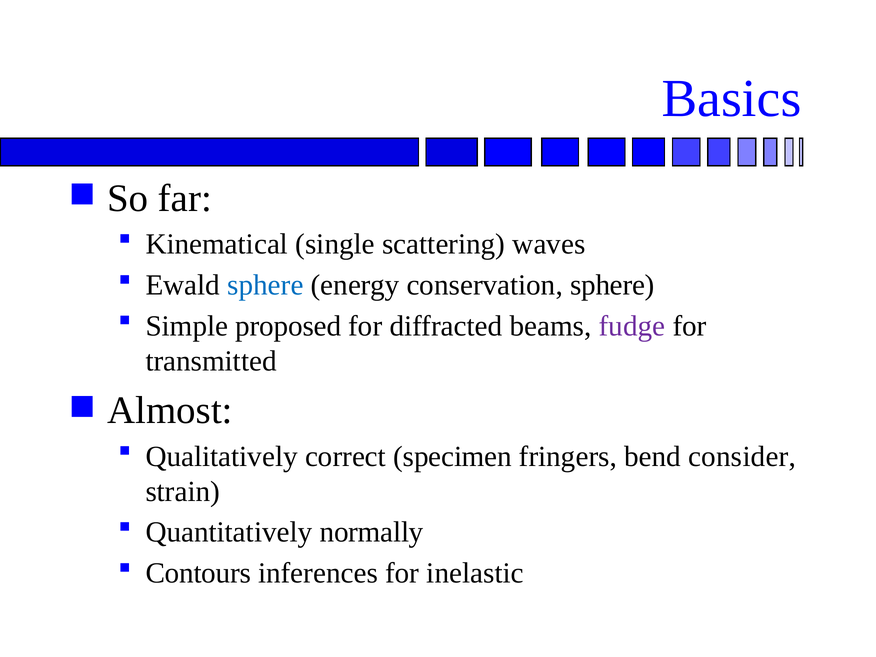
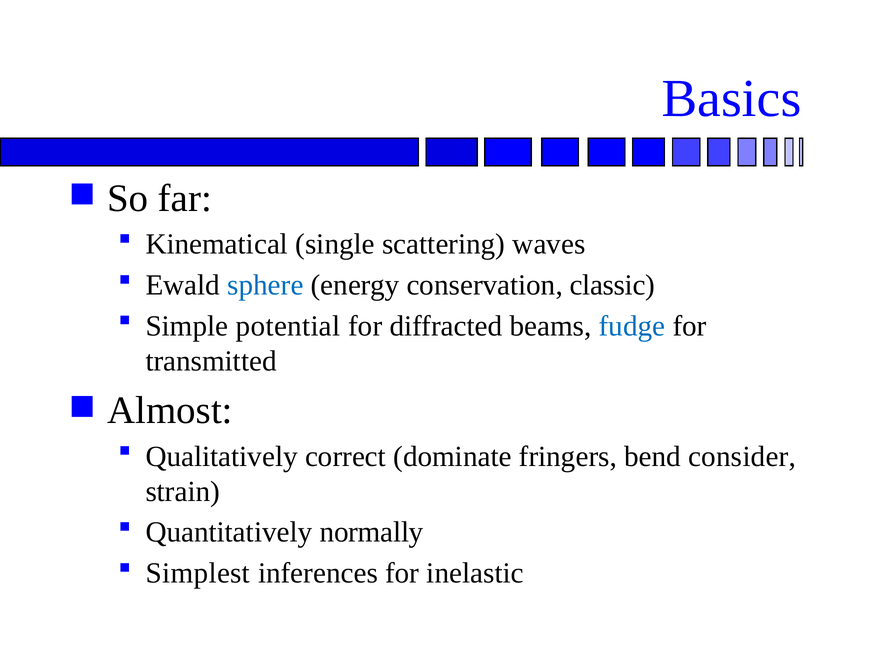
conservation sphere: sphere -> classic
proposed: proposed -> potential
fudge colour: purple -> blue
specimen: specimen -> dominate
Contours: Contours -> Simplest
